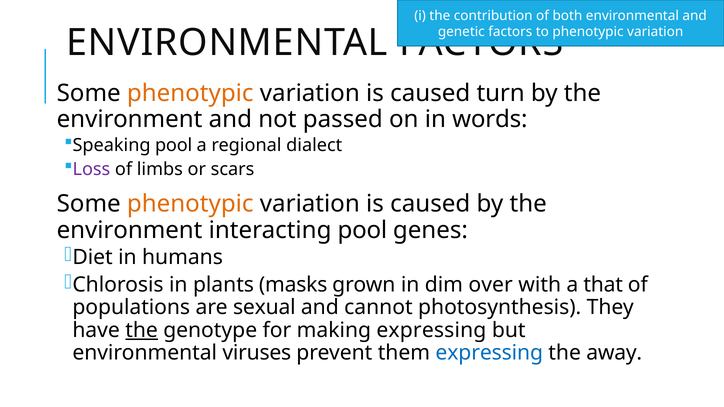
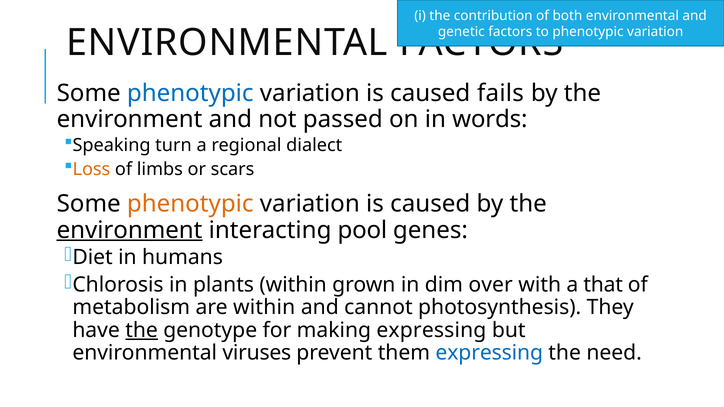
phenotypic at (190, 93) colour: orange -> blue
turn: turn -> fails
Speaking pool: pool -> turn
Loss colour: purple -> orange
environment at (130, 230) underline: none -> present
plants masks: masks -> within
populations: populations -> metabolism
are sexual: sexual -> within
away: away -> need
